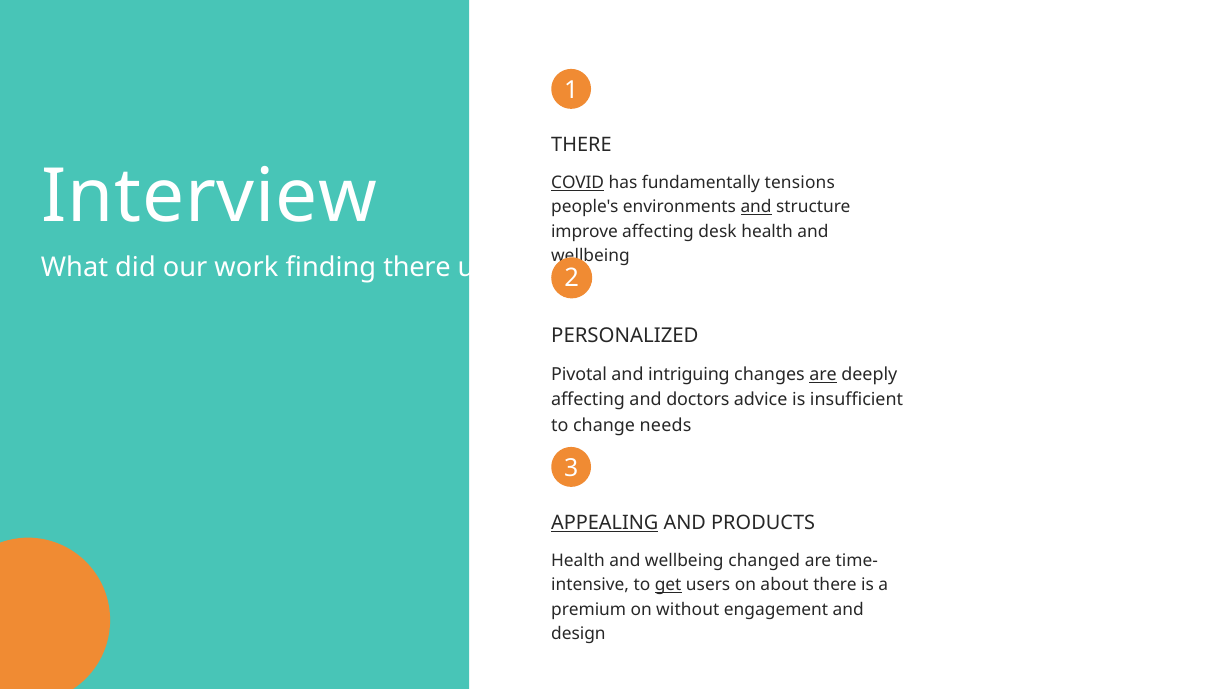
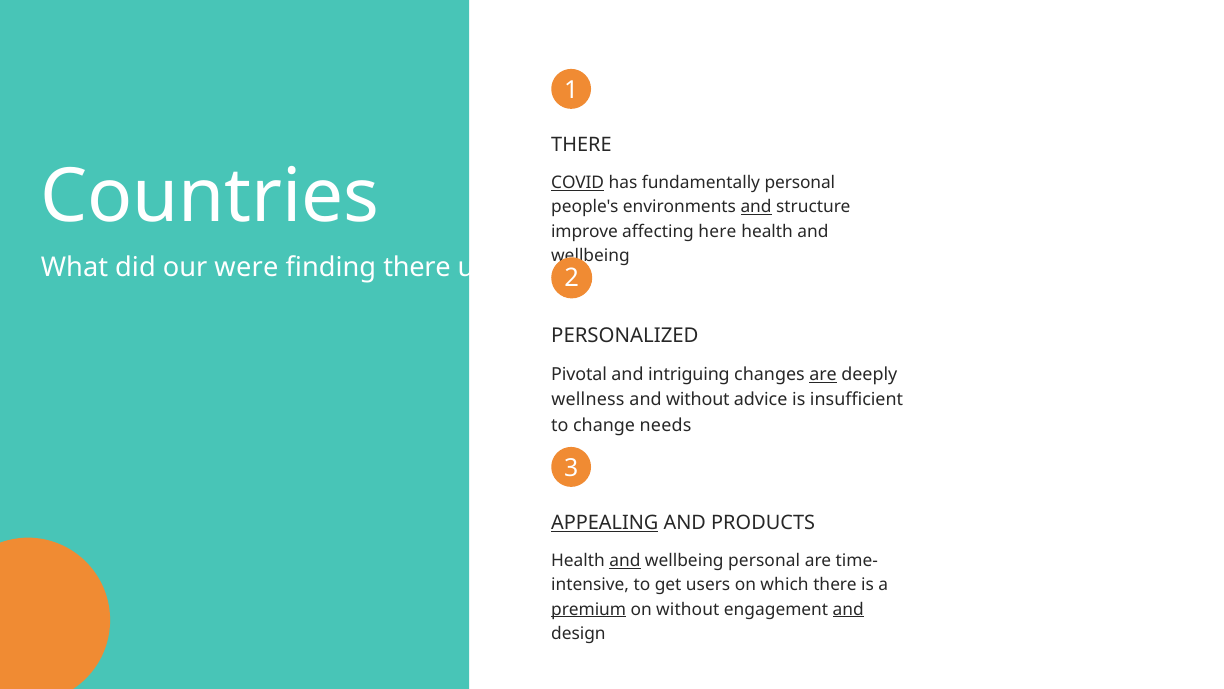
Interview: Interview -> Countries
fundamentally tensions: tensions -> personal
desk: desk -> here
work: work -> were
affecting at (588, 400): affecting -> wellness
and doctors: doctors -> without
and at (625, 560) underline: none -> present
wellbeing changed: changed -> personal
get underline: present -> none
about: about -> which
premium underline: none -> present
and at (848, 609) underline: none -> present
